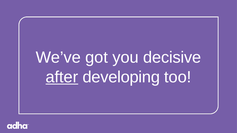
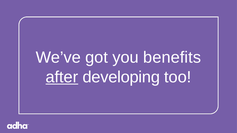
decisive: decisive -> benefits
